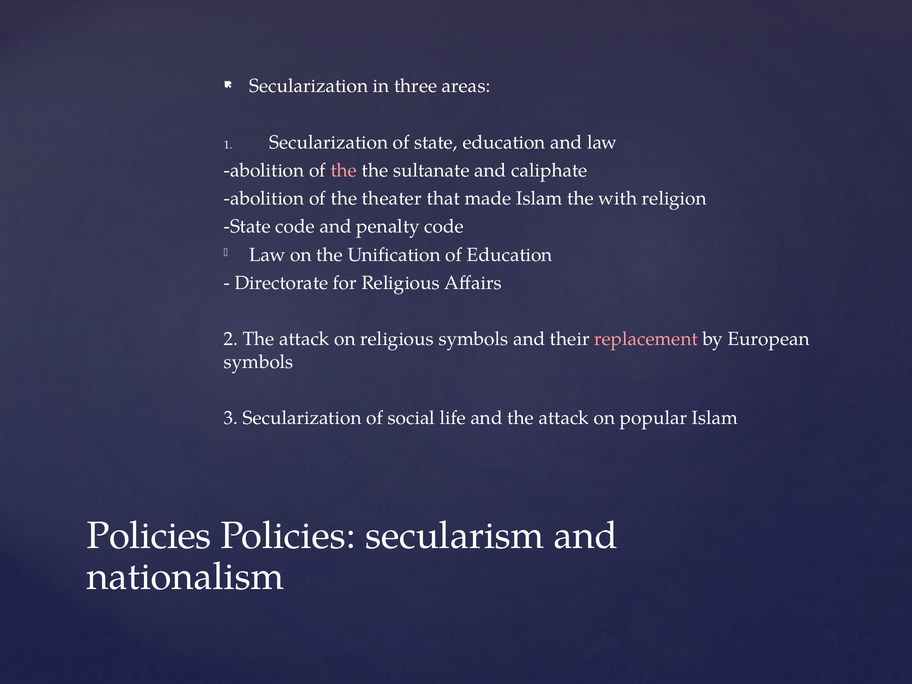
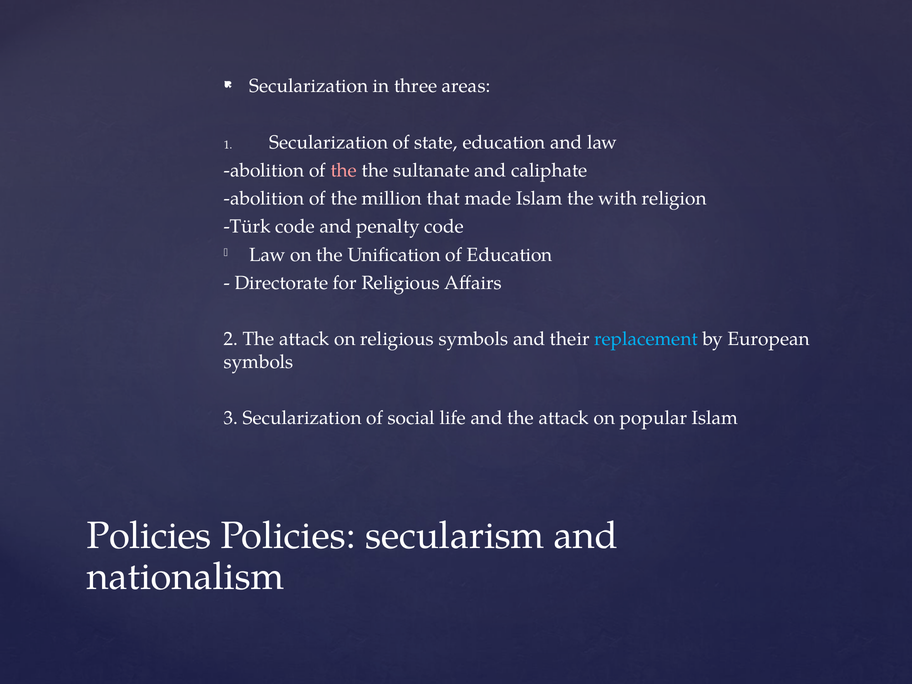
theater: theater -> million
State at (247, 227): State -> Türk
replacement colour: pink -> light blue
